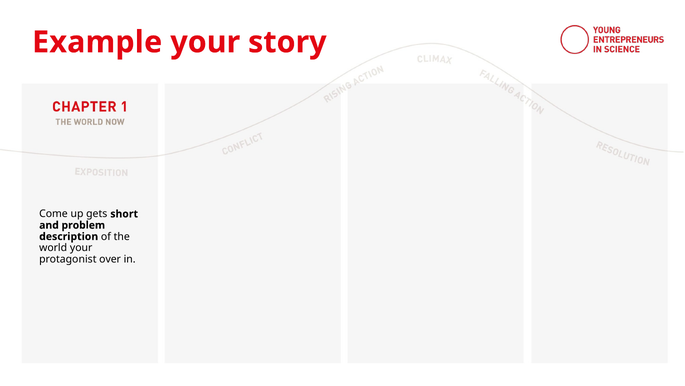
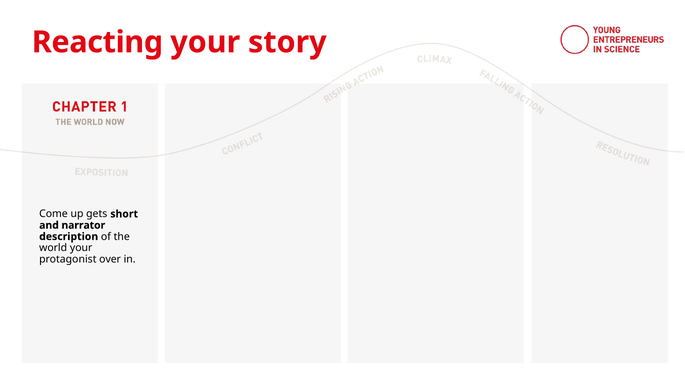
Example: Example -> Reacting
problem: problem -> narrator
